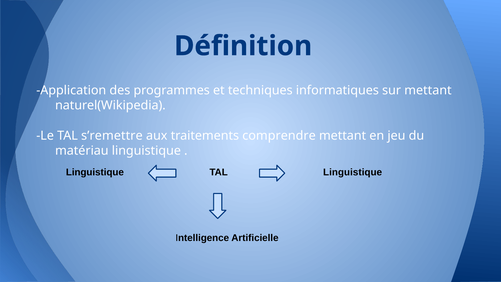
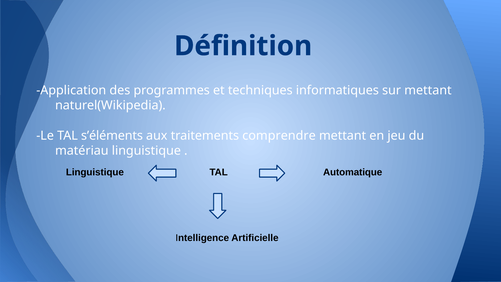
s’remettre: s’remettre -> s’éléments
Linguistique Linguistique: Linguistique -> Automatique
